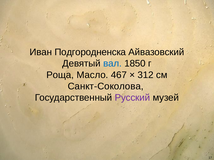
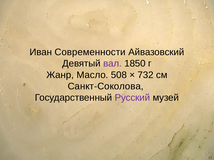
Подгородненска: Подгородненска -> Современности
вал colour: blue -> purple
Роща: Роща -> Жанр
467: 467 -> 508
312: 312 -> 732
